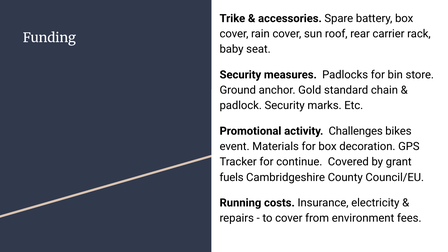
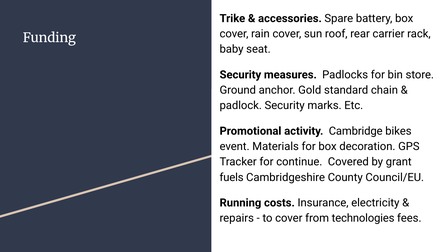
Challenges: Challenges -> Cambridge
environment: environment -> technologies
